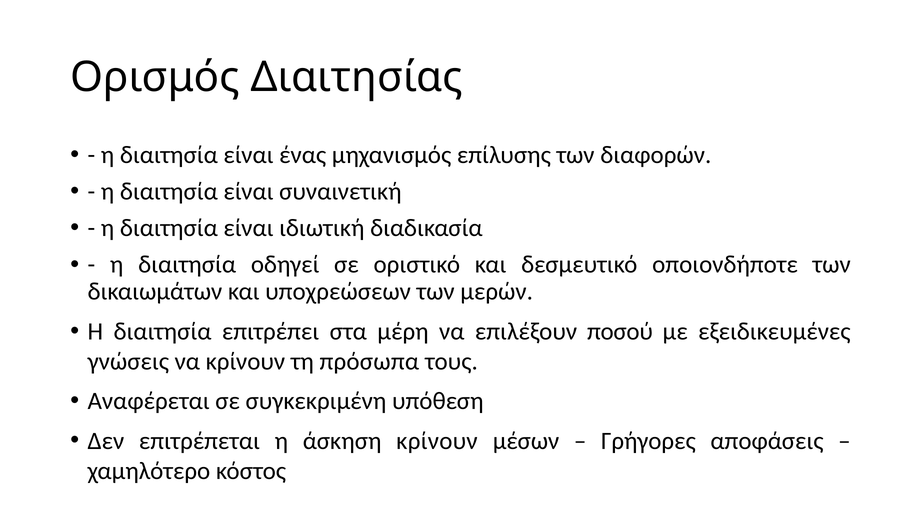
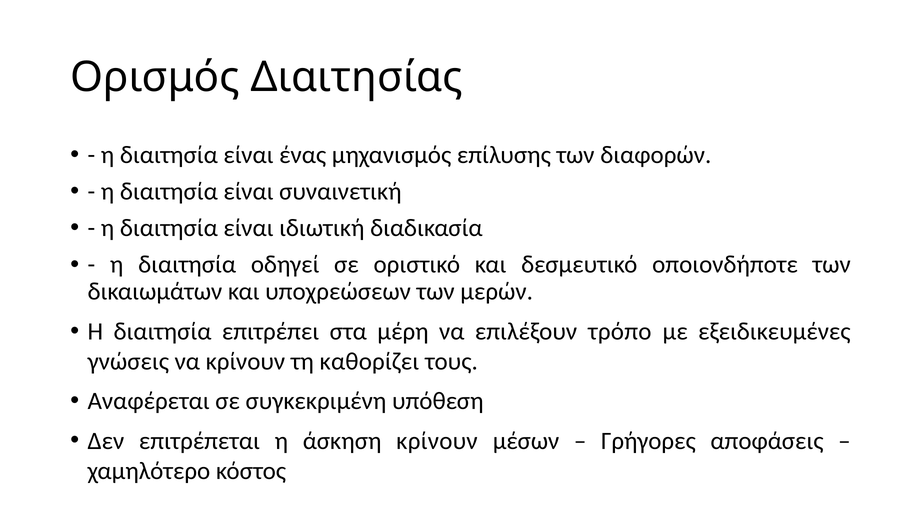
ποσού: ποσού -> τρόπο
πρόσωπα: πρόσωπα -> καθορίζει
